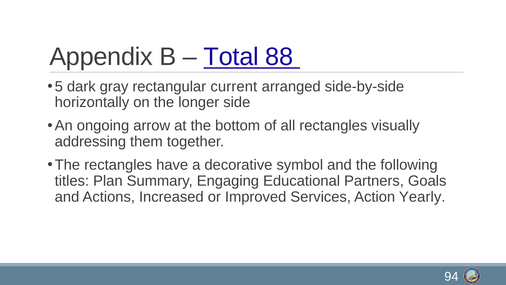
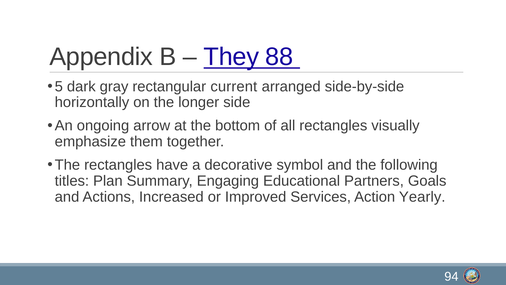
Total: Total -> They
addressing: addressing -> emphasize
